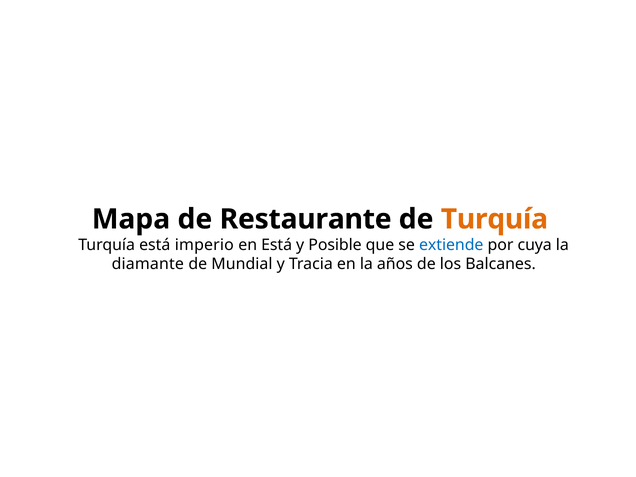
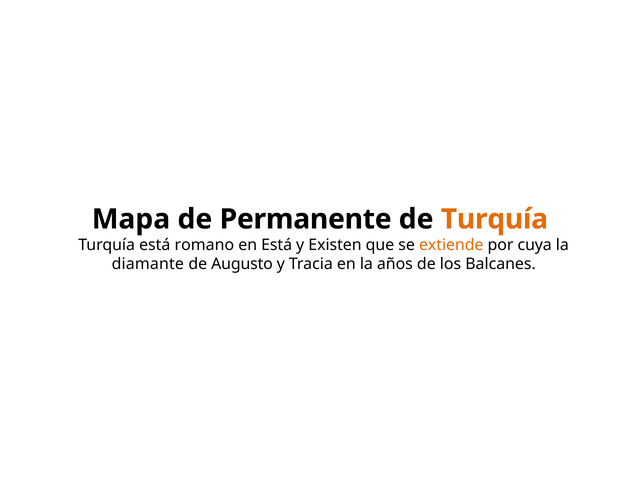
Restaurante: Restaurante -> Permanente
imperio: imperio -> romano
Posible: Posible -> Existen
extiende colour: blue -> orange
Mundial: Mundial -> Augusto
